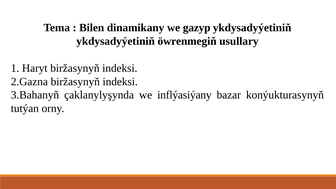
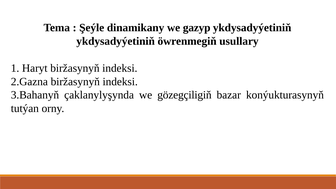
Bilen: Bilen -> Şeýle
inflýasiýany: inflýasiýany -> gözegçiligiň
